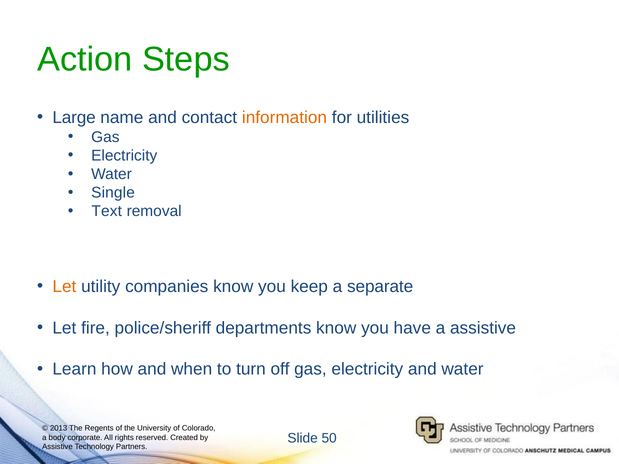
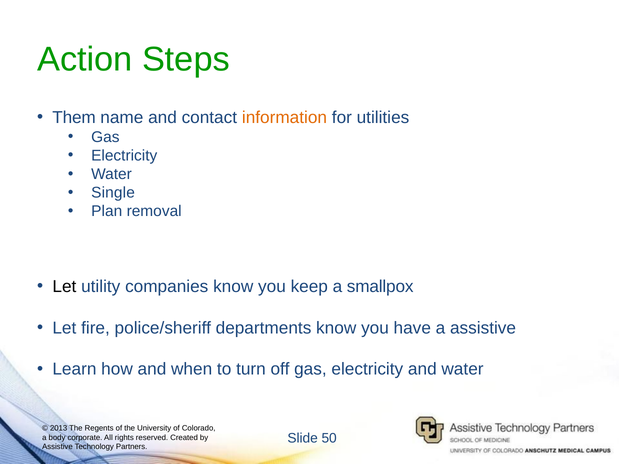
Large: Large -> Them
Text: Text -> Plan
Let at (64, 287) colour: orange -> black
separate: separate -> smallpox
